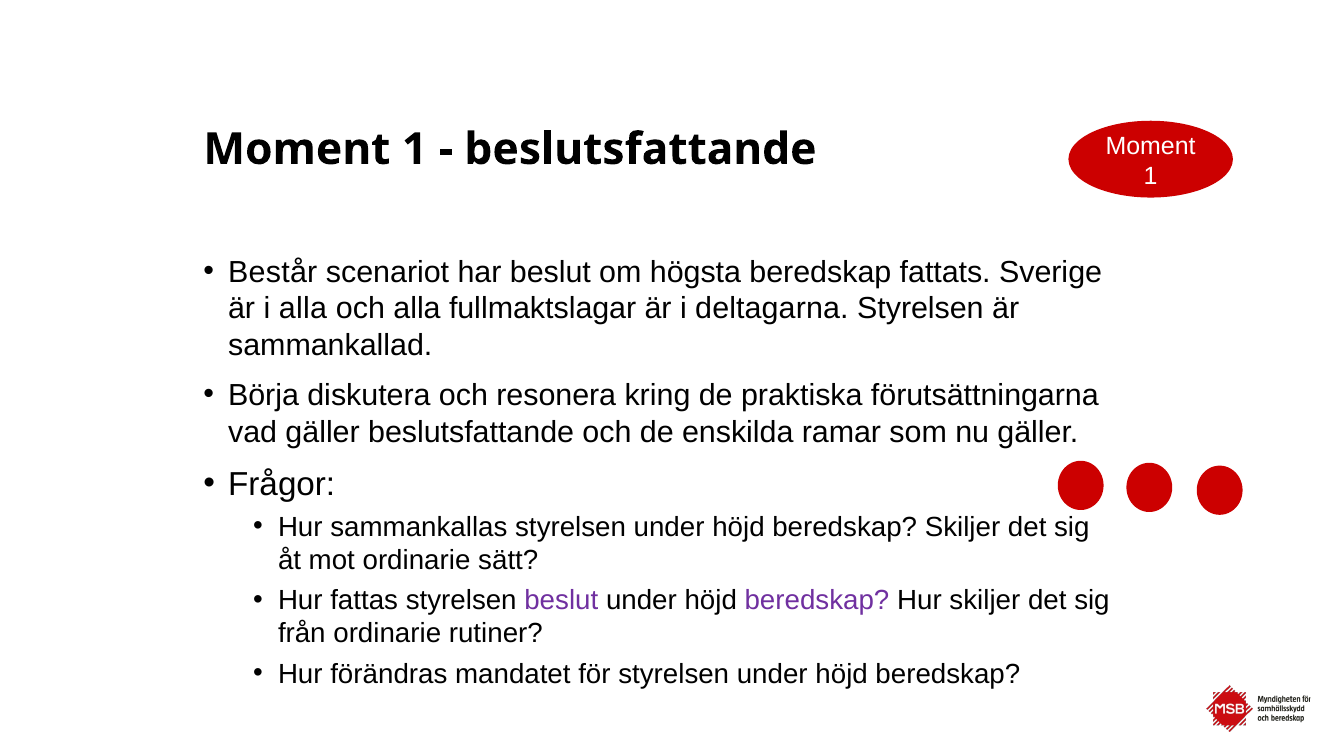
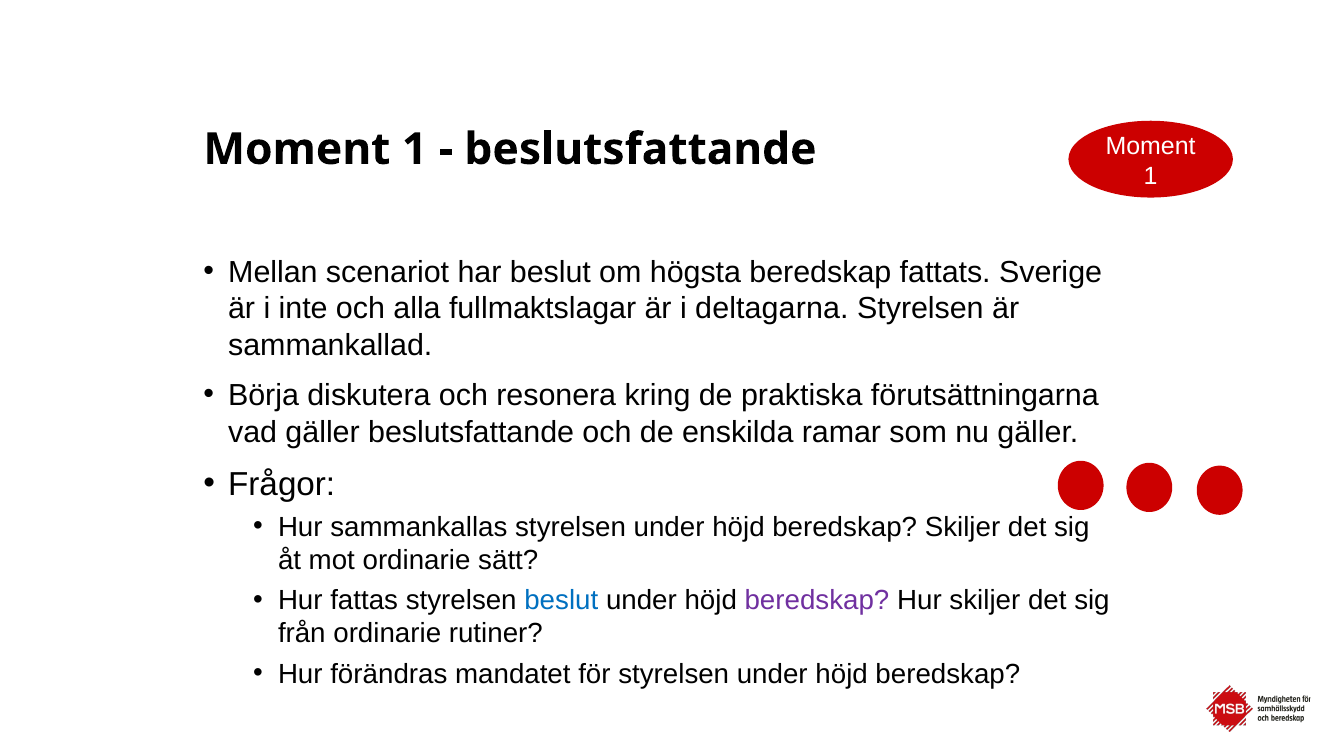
Består: Består -> Mellan
i alla: alla -> inte
beslut at (561, 601) colour: purple -> blue
